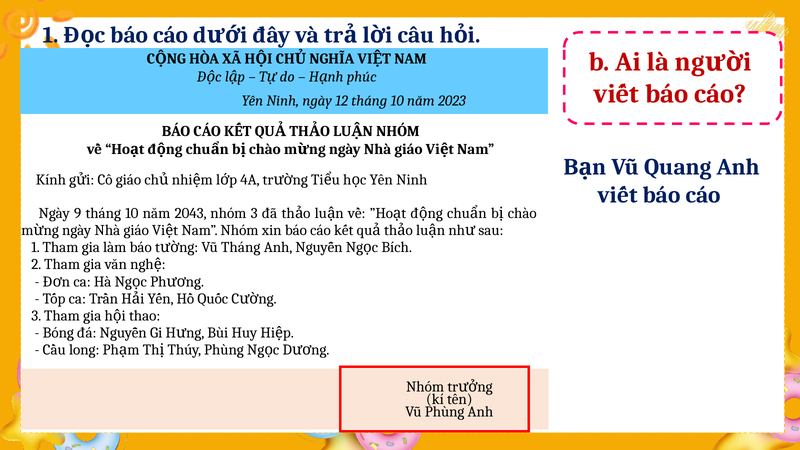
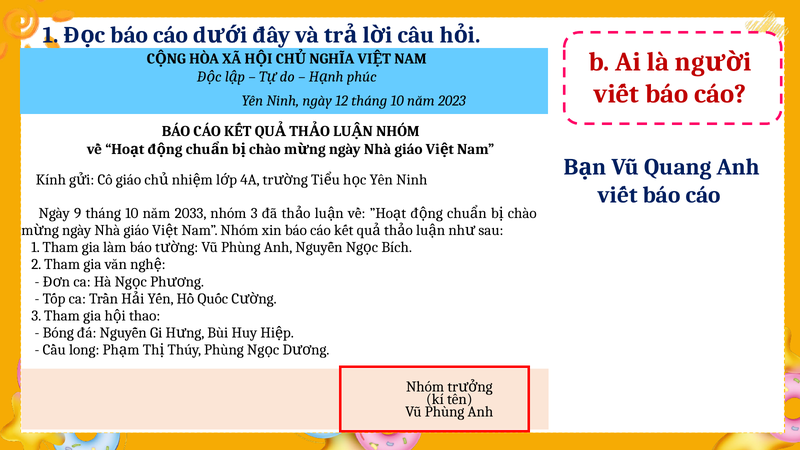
2043: 2043 -> 2033
Tháng at (241, 247): Tháng -> Phùng
